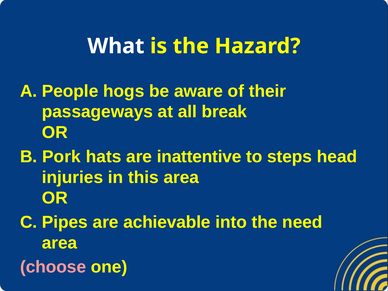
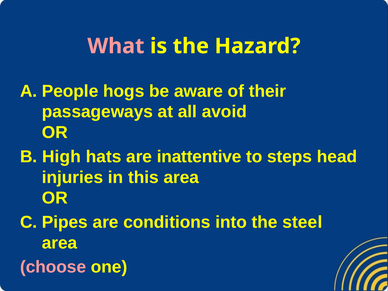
What colour: white -> pink
break: break -> avoid
Pork: Pork -> High
achievable: achievable -> conditions
need: need -> steel
